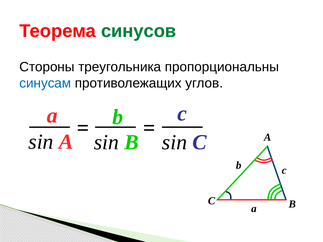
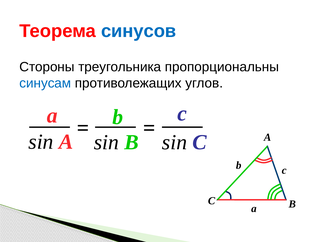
синусов colour: green -> blue
